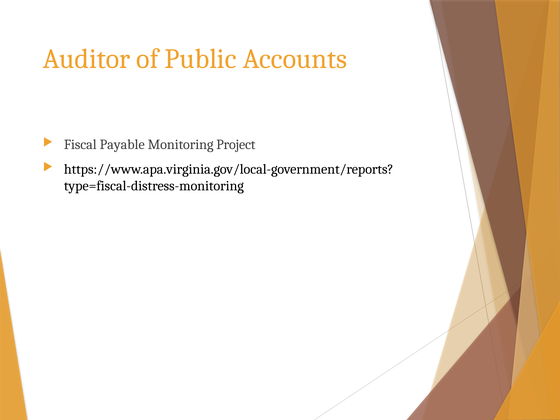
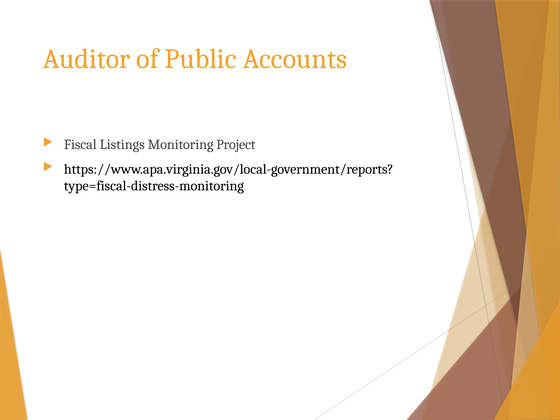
Payable: Payable -> Listings
